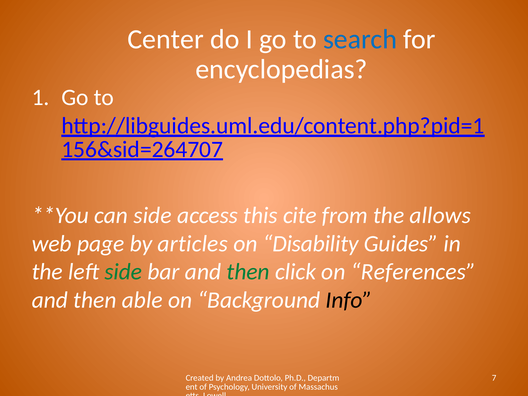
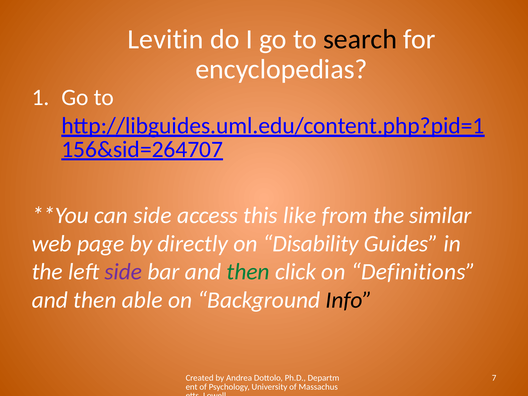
Center: Center -> Levitin
search colour: blue -> black
cite: cite -> like
allows: allows -> similar
articles: articles -> directly
side at (123, 272) colour: green -> purple
References: References -> Definitions
